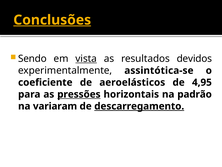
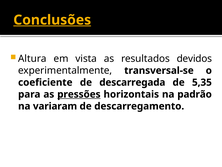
Sendo: Sendo -> Altura
vista underline: present -> none
assintótica-se: assintótica-se -> transversal-se
aeroelásticos: aeroelásticos -> descarregada
4,95: 4,95 -> 5,35
descarregamento underline: present -> none
